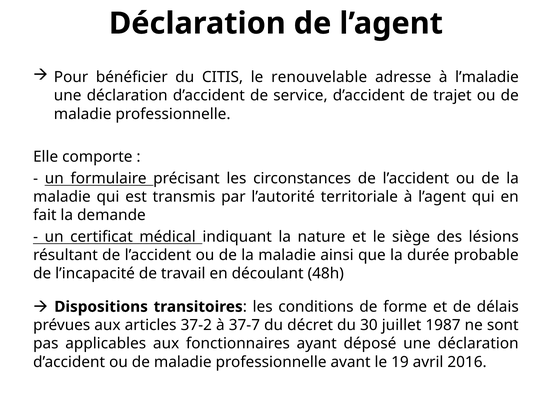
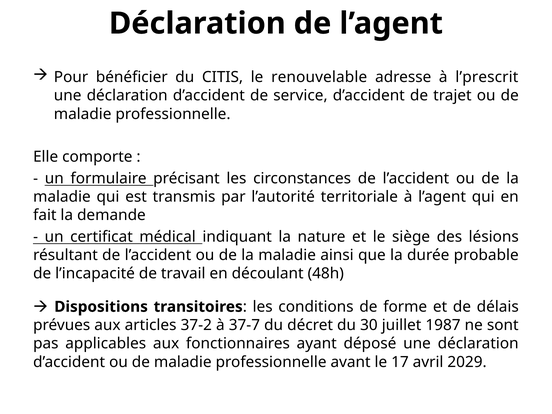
l’maladie: l’maladie -> l’prescrit
19: 19 -> 17
2016: 2016 -> 2029
